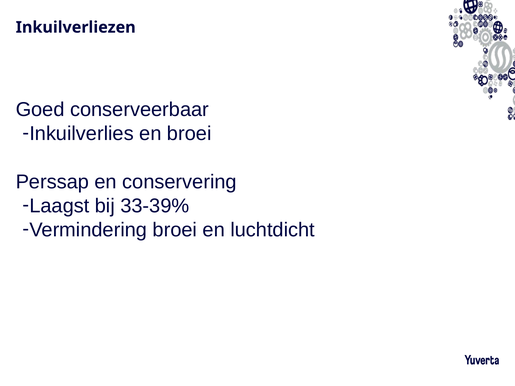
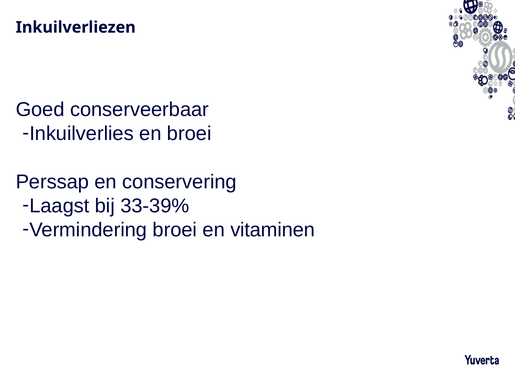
luchtdicht: luchtdicht -> vitaminen
